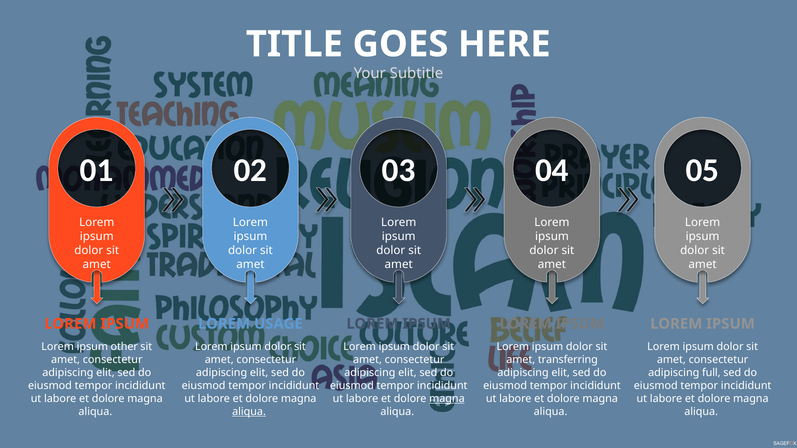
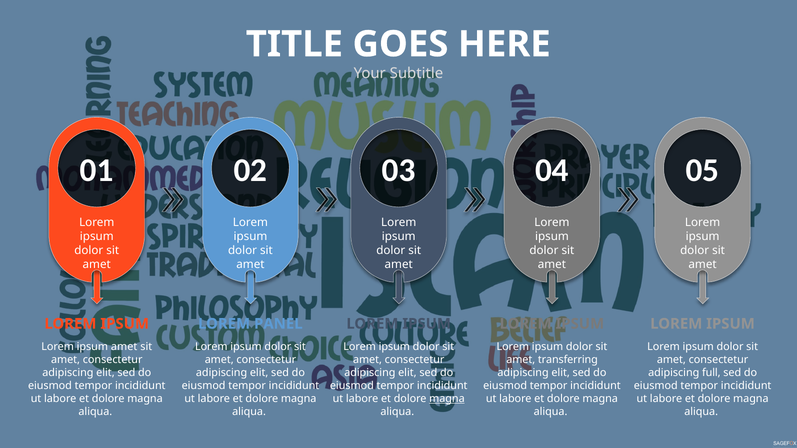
USAGE: USAGE -> PANEL
ipsum other: other -> amet
aliqua at (249, 412) underline: present -> none
